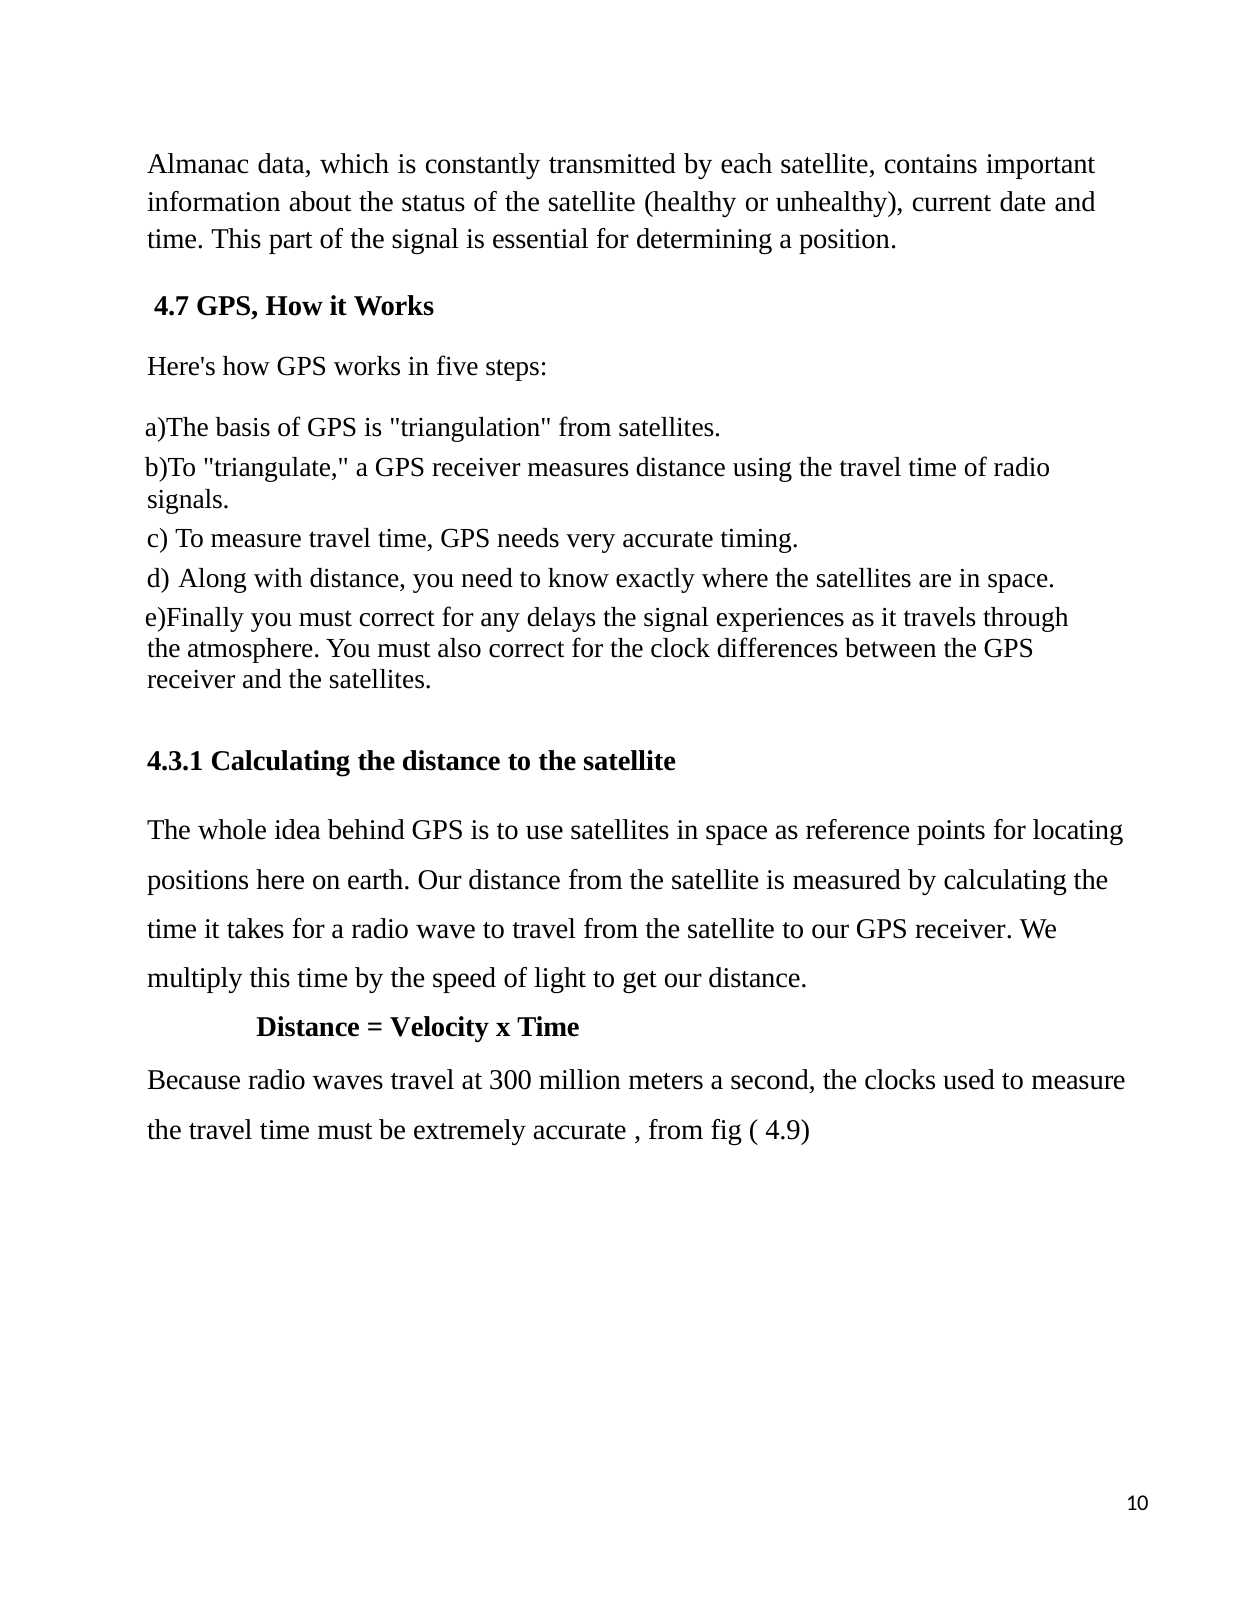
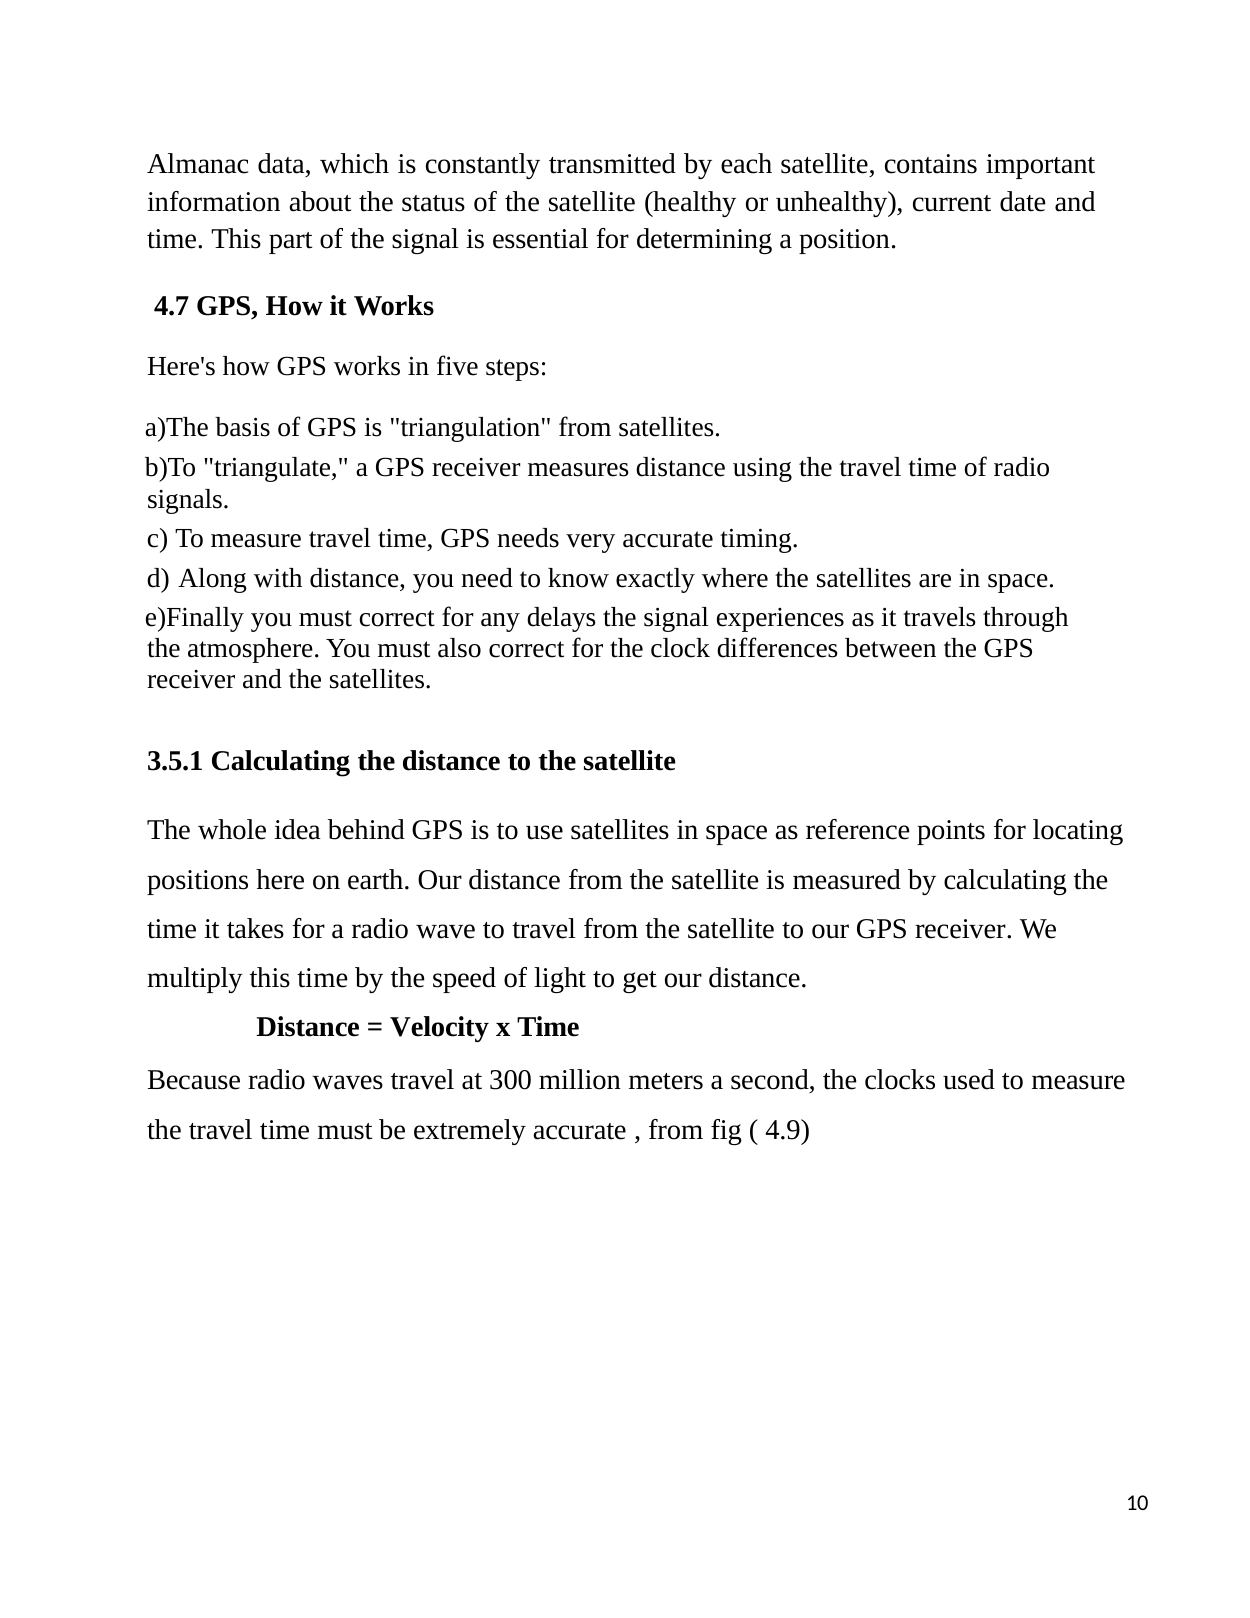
4.3.1: 4.3.1 -> 3.5.1
